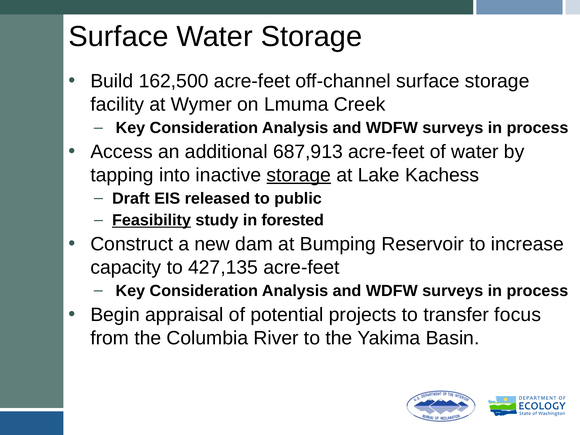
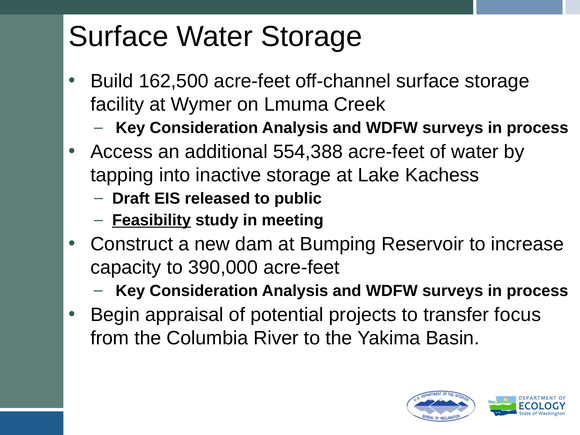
687,913: 687,913 -> 554,388
storage at (299, 175) underline: present -> none
forested: forested -> meeting
427,135: 427,135 -> 390,000
